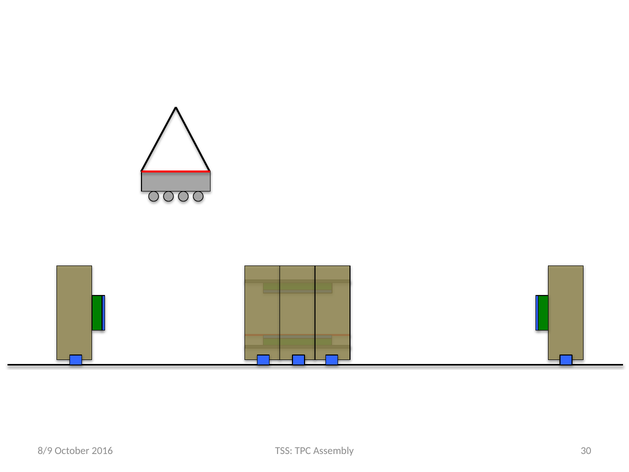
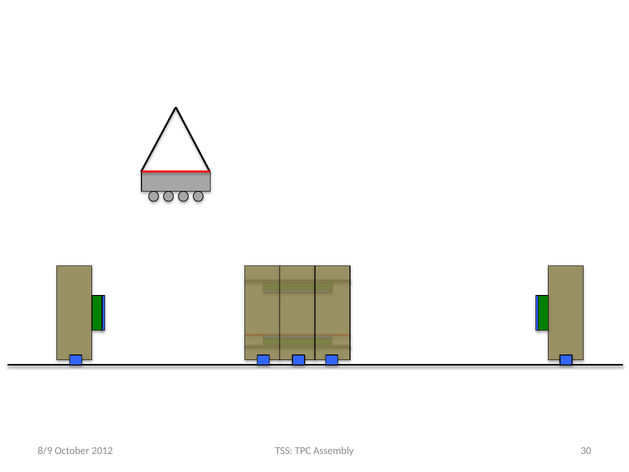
2016: 2016 -> 2012
